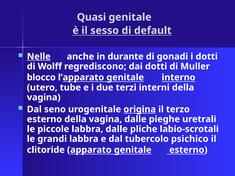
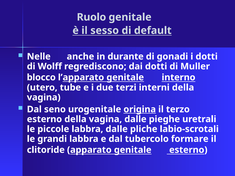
Quasi: Quasi -> Ruolo
Nelle underline: present -> none
psichico: psichico -> formare
